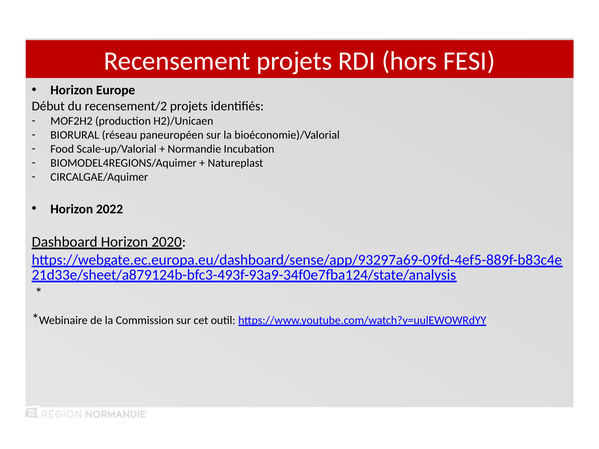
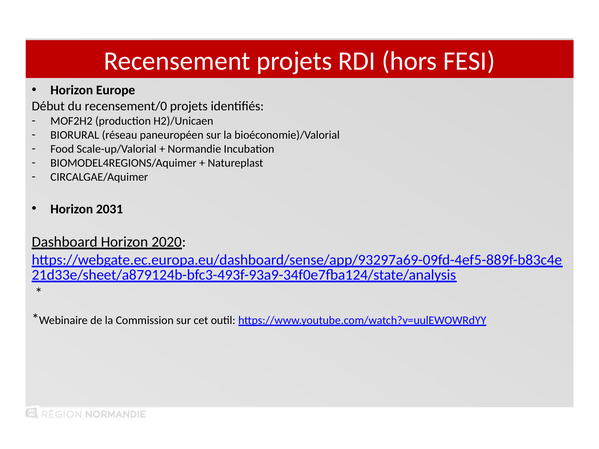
recensement/2: recensement/2 -> recensement/0
2022: 2022 -> 2031
